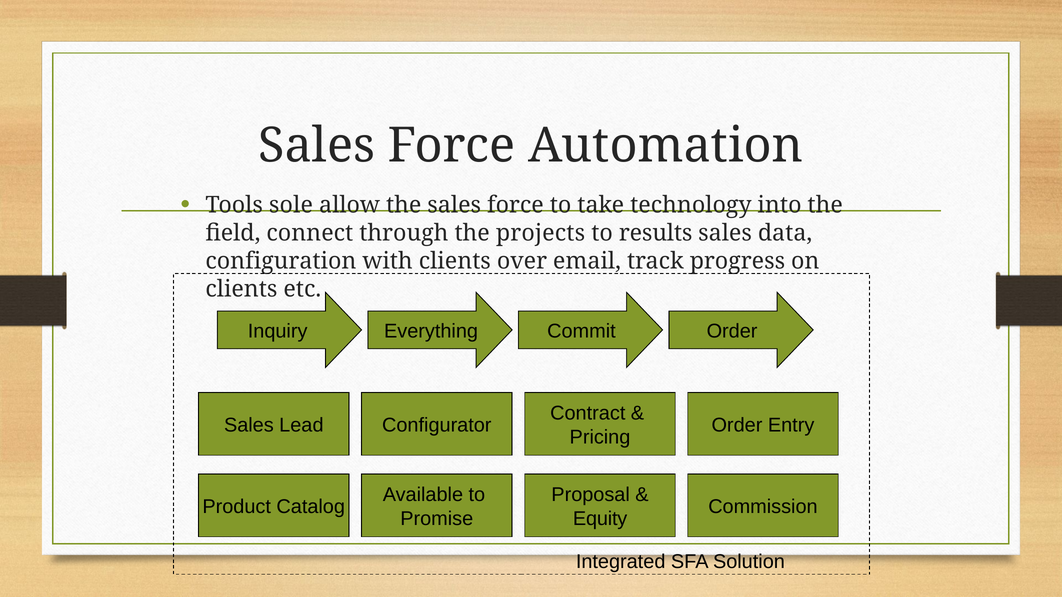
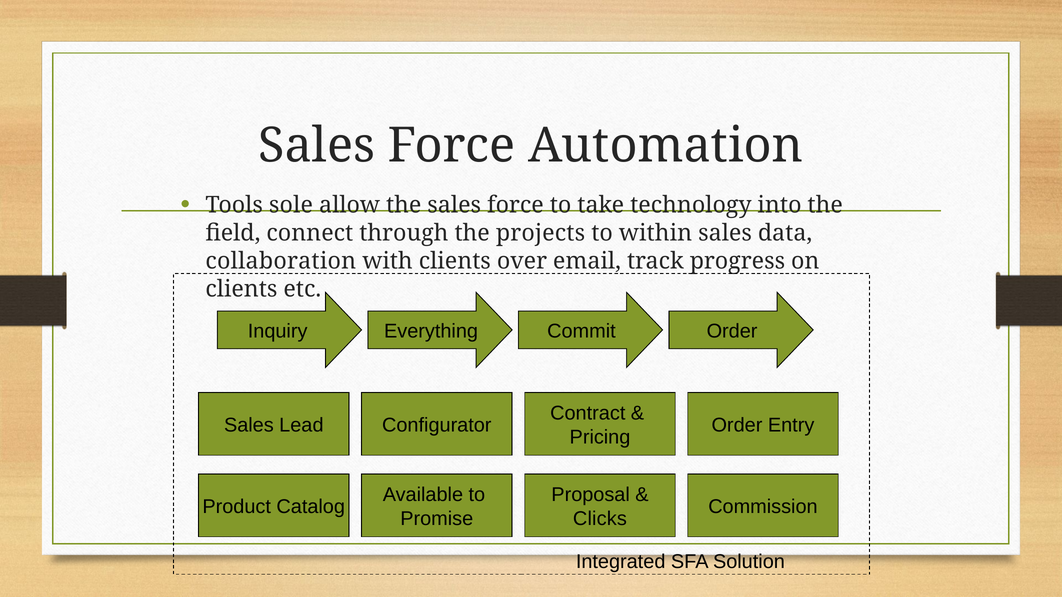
results: results -> within
configuration: configuration -> collaboration
Equity: Equity -> Clicks
